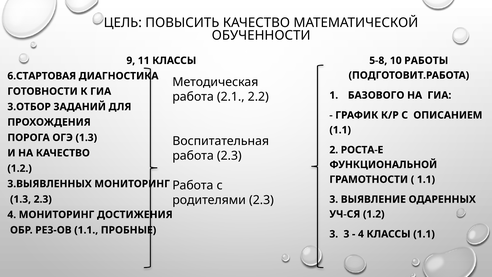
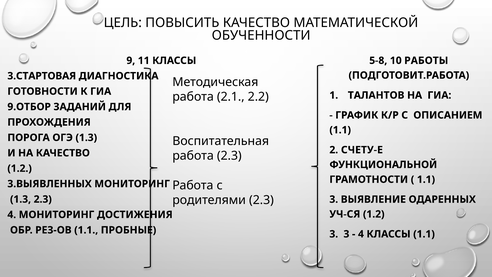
6.СТАРТОВАЯ: 6.СТАРТОВАЯ -> 3.СТАРТОВАЯ
БАЗОВОГО: БАЗОВОГО -> ТАЛАНТОВ
3.ОТБОР: 3.ОТБОР -> 9.ОТБОР
РОСТА-Е: РОСТА-Е -> СЧЕТУ-Е
